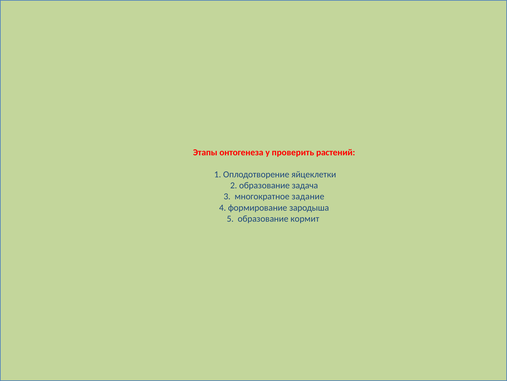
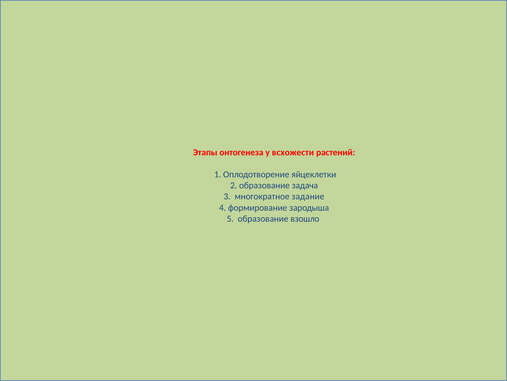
проверить: проверить -> всхожести
кормит: кормит -> взошло
